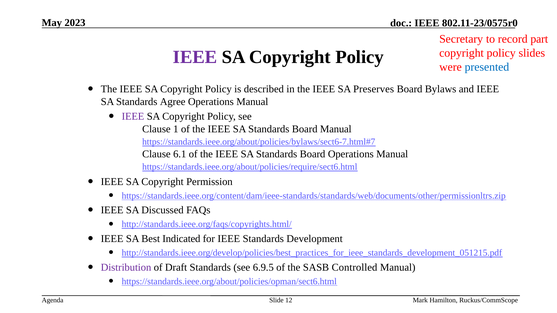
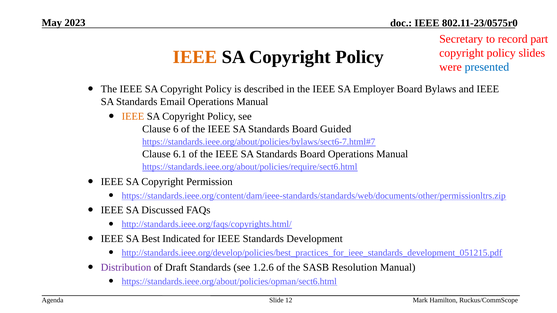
IEEE at (195, 57) colour: purple -> orange
Preserves: Preserves -> Employer
Agree: Agree -> Email
IEEE at (133, 117) colour: purple -> orange
1: 1 -> 6
Board Manual: Manual -> Guided
6.9.5: 6.9.5 -> 1.2.6
Controlled: Controlled -> Resolution
